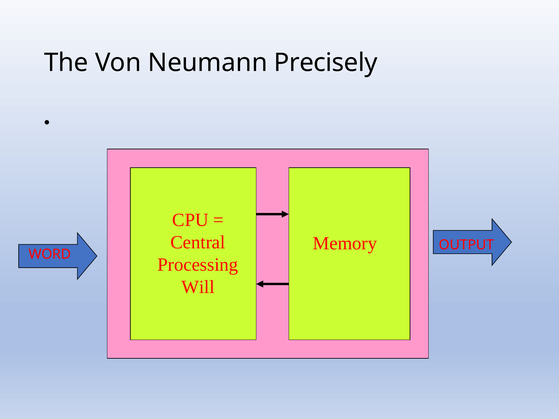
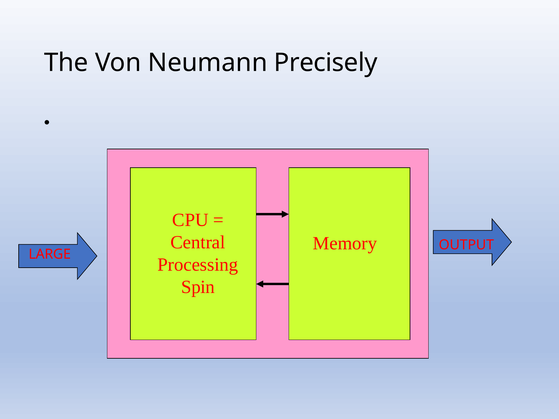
WORD: WORD -> LARGE
Will: Will -> Spin
